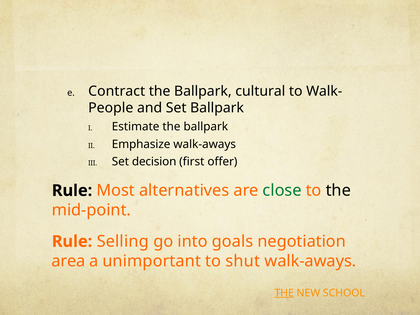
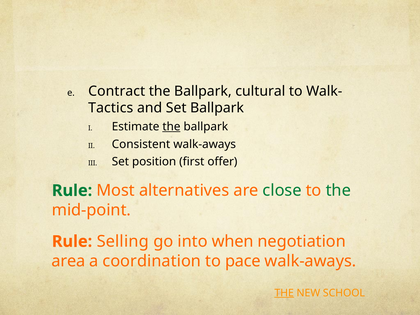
People: People -> Tactics
the at (171, 127) underline: none -> present
Emphasize: Emphasize -> Consistent
decision: decision -> position
Rule at (72, 191) colour: black -> green
the at (338, 191) colour: black -> green
goals: goals -> when
unimportant: unimportant -> coordination
shut: shut -> pace
